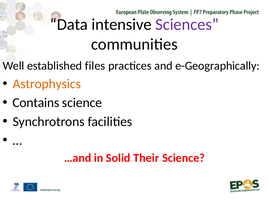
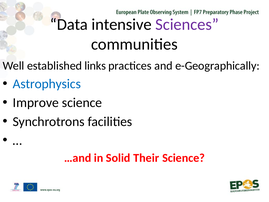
files: files -> links
Astrophysics colour: orange -> blue
Contains: Contains -> Improve
